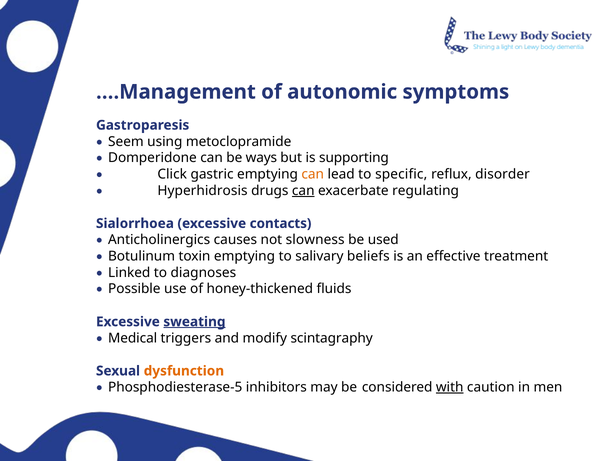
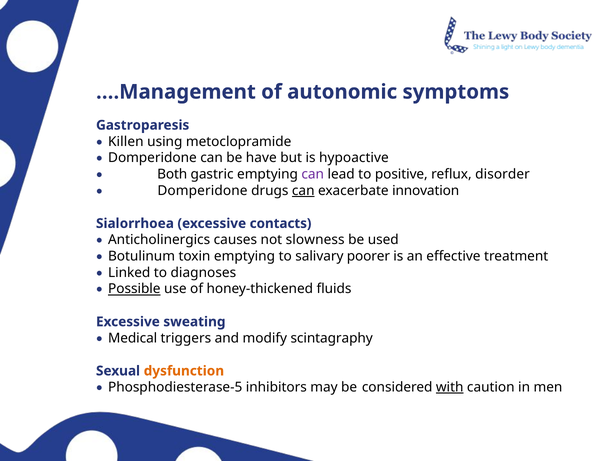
Seem: Seem -> Killen
ways: ways -> have
supporting: supporting -> hypoactive
Click: Click -> Both
can at (313, 174) colour: orange -> purple
specific: specific -> positive
Hyperhidrosis at (203, 190): Hyperhidrosis -> Domperidone
regulating: regulating -> innovation
beliefs: beliefs -> poorer
Possible underline: none -> present
sweating underline: present -> none
